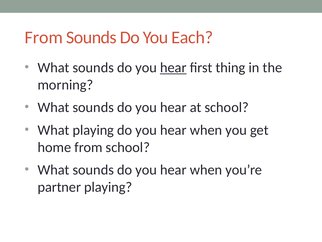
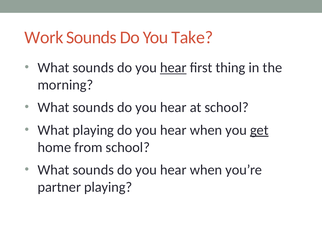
From at (44, 37): From -> Work
Each: Each -> Take
get underline: none -> present
